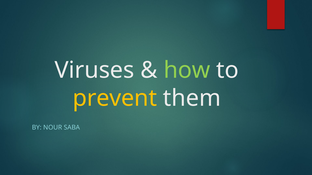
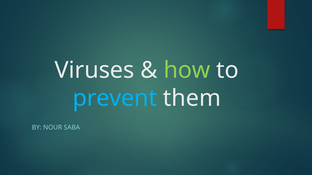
prevent colour: yellow -> light blue
